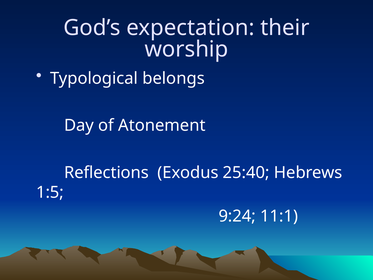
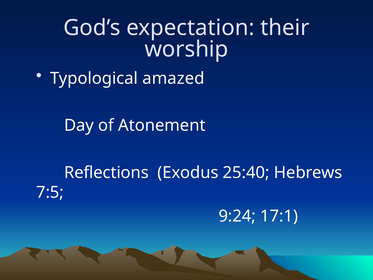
belongs: belongs -> amazed
1:5: 1:5 -> 7:5
11:1: 11:1 -> 17:1
